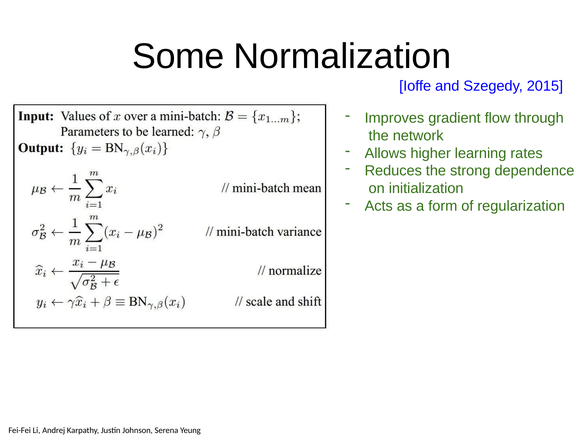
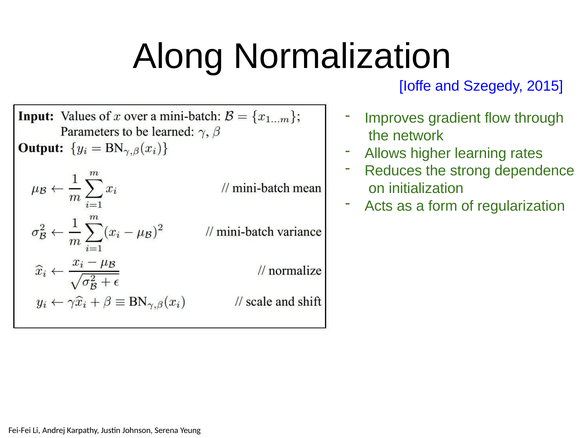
Some: Some -> Along
